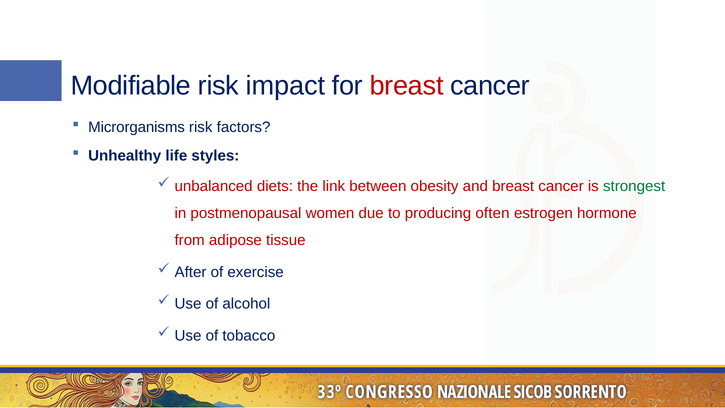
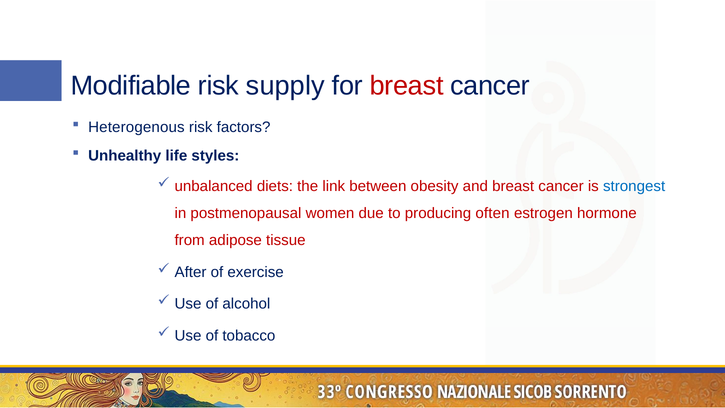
impact: impact -> supply
Microrganisms: Microrganisms -> Heterogenous
strongest colour: green -> blue
